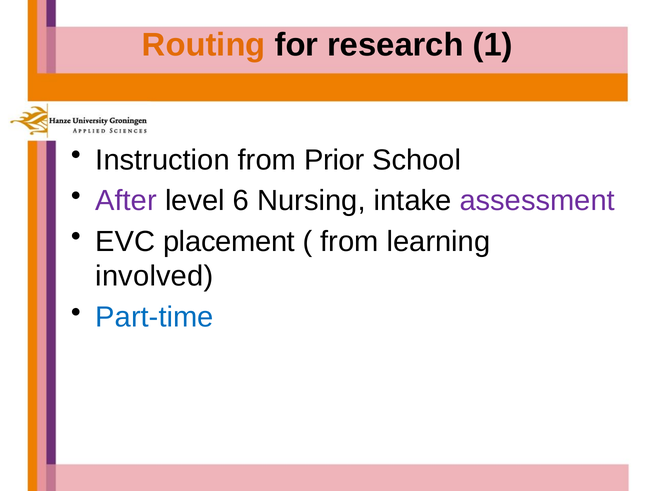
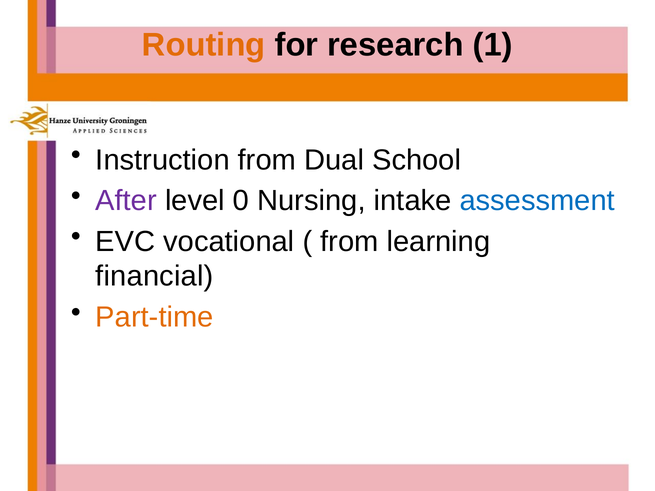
Prior: Prior -> Dual
6: 6 -> 0
assessment colour: purple -> blue
placement: placement -> vocational
involved: involved -> financial
Part-time colour: blue -> orange
